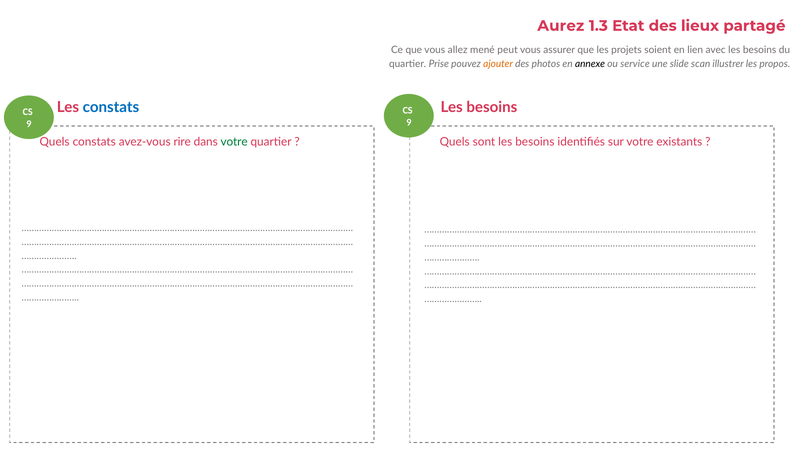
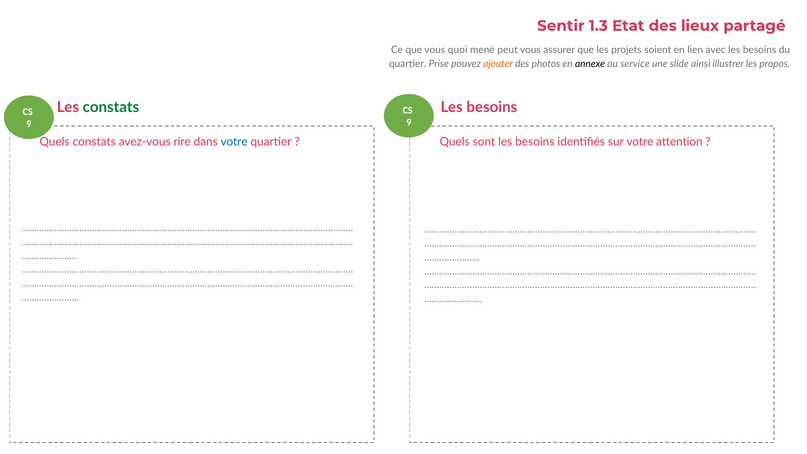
Aurez: Aurez -> Sentir
allez: allez -> quoi
scan: scan -> ainsi
constats at (111, 107) colour: blue -> green
votre at (234, 142) colour: green -> blue
existants: existants -> attention
